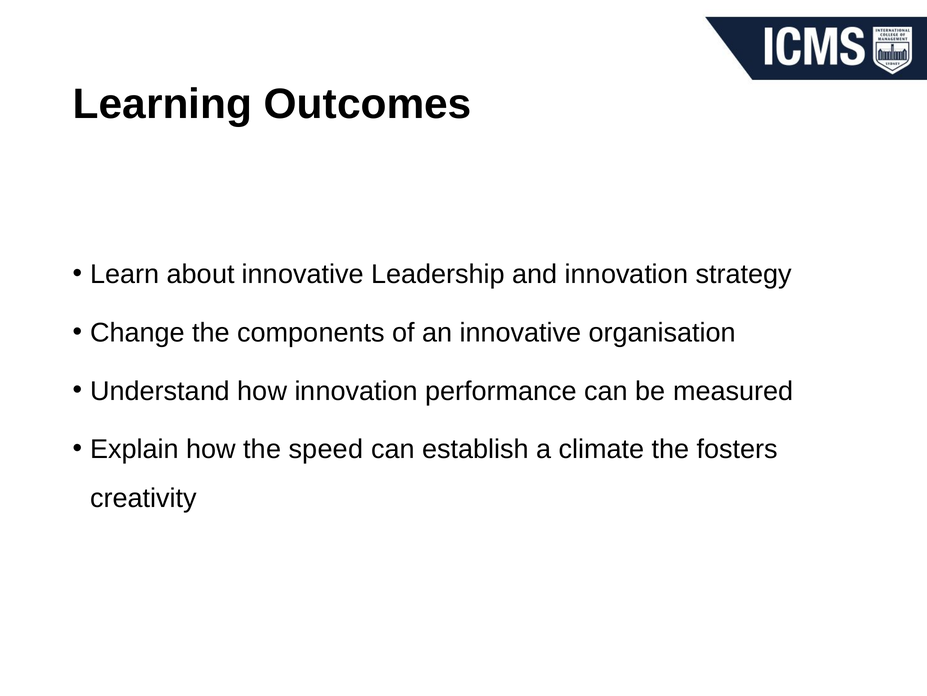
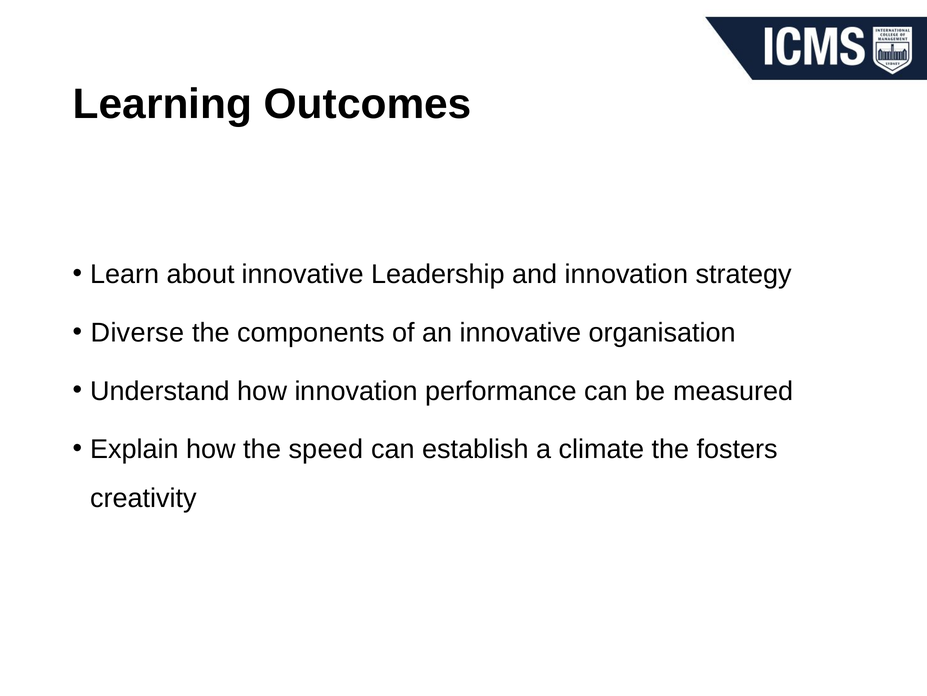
Change: Change -> Diverse
